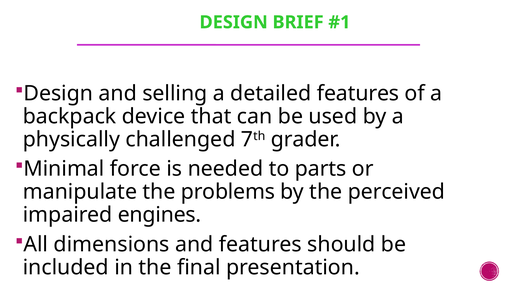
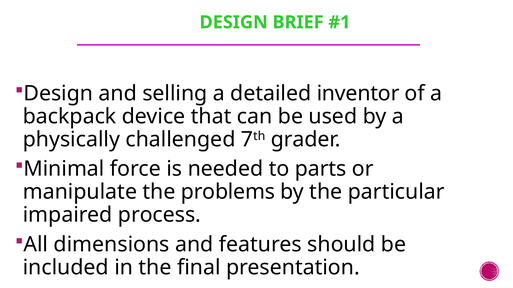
detailed features: features -> inventor
perceived: perceived -> particular
engines: engines -> process
